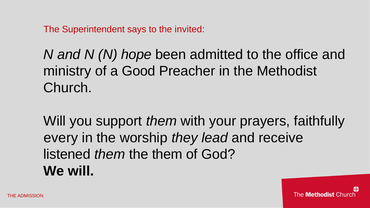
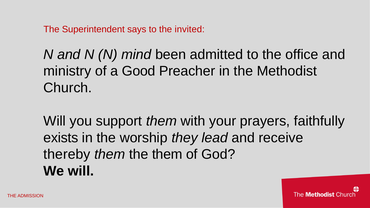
hope: hope -> mind
every: every -> exists
listened: listened -> thereby
